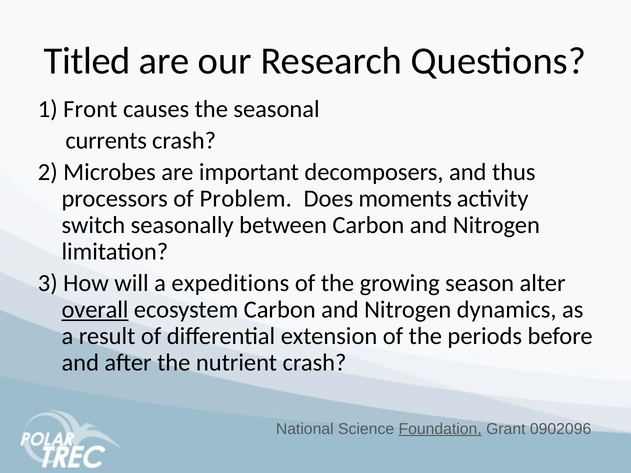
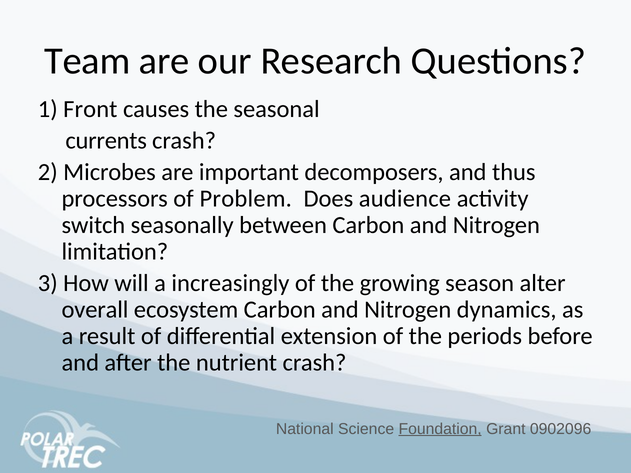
Titled: Titled -> Team
moments: moments -> audience
expeditions: expeditions -> increasingly
overall underline: present -> none
